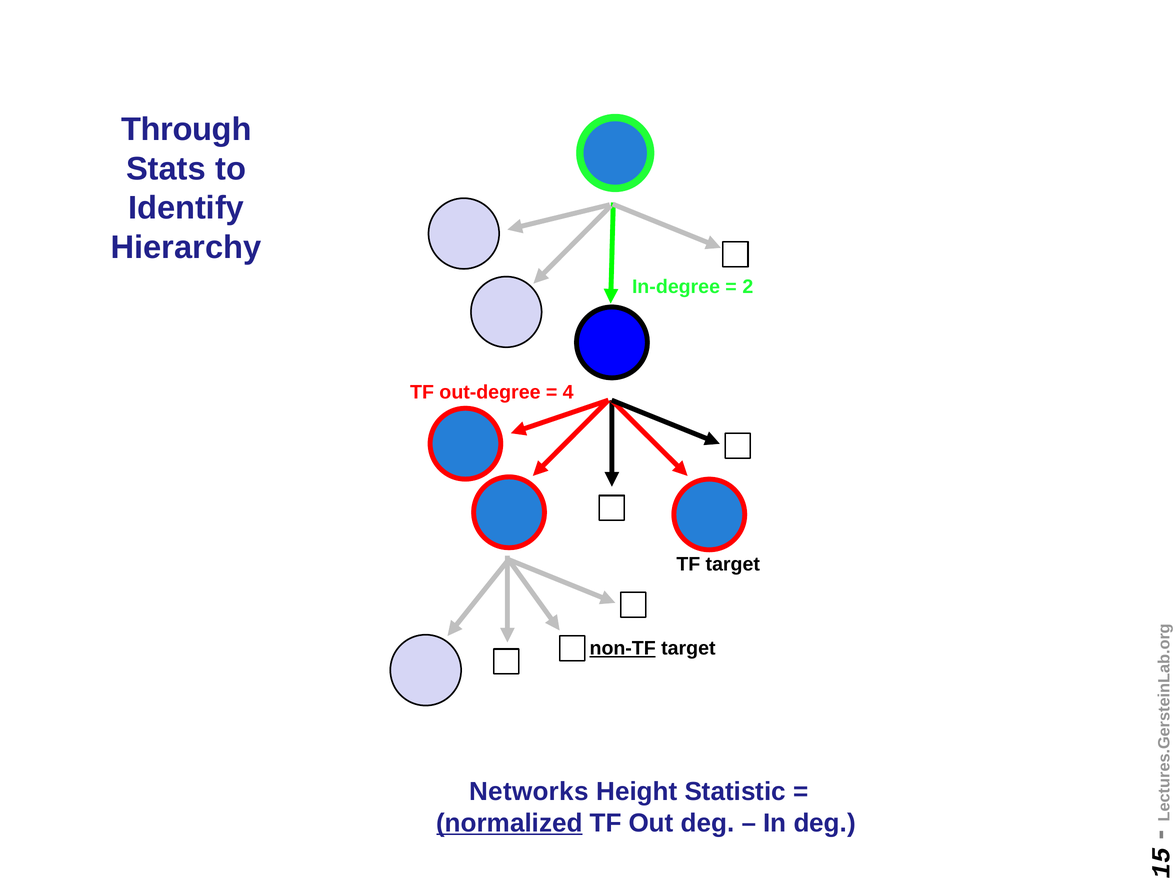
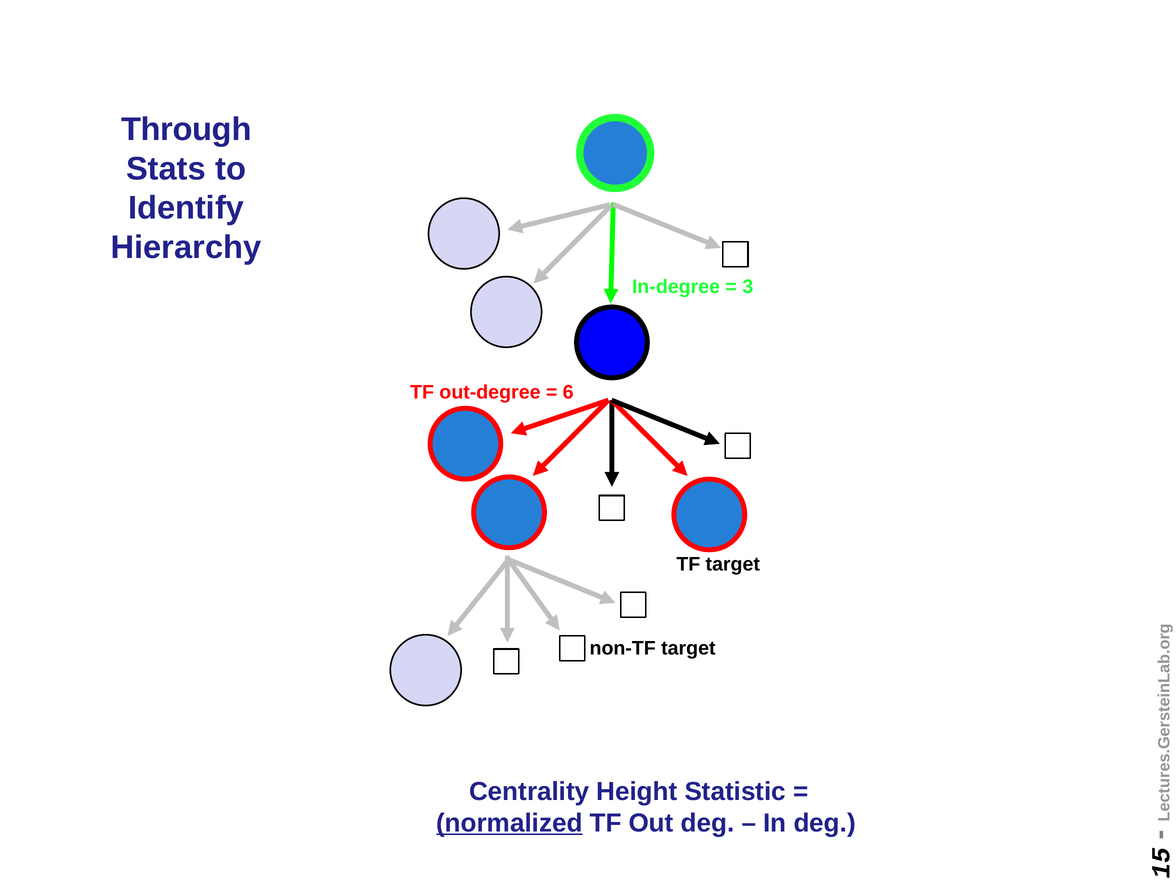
2: 2 -> 3
4: 4 -> 6
non-TF underline: present -> none
Networks: Networks -> Centrality
